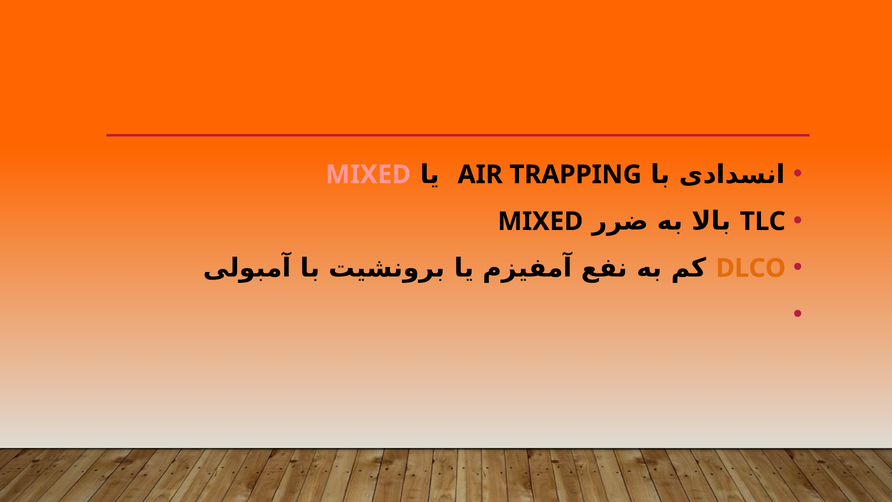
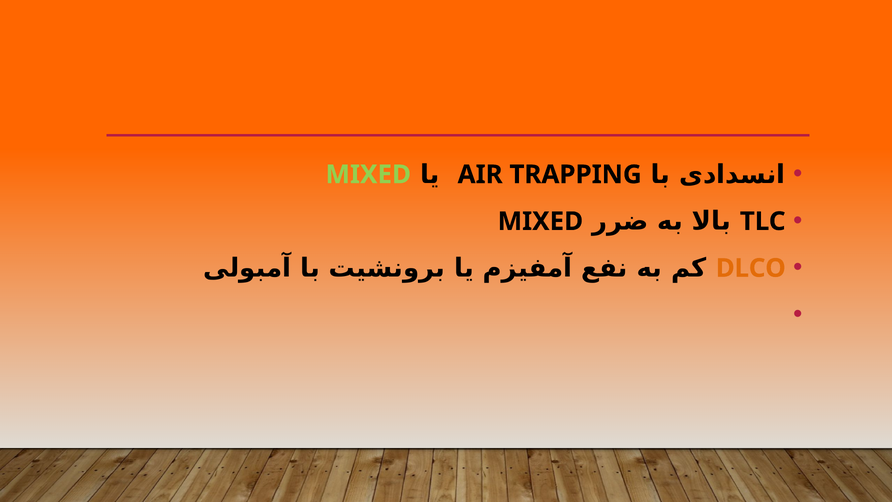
MIXED at (368, 175) colour: pink -> light green
